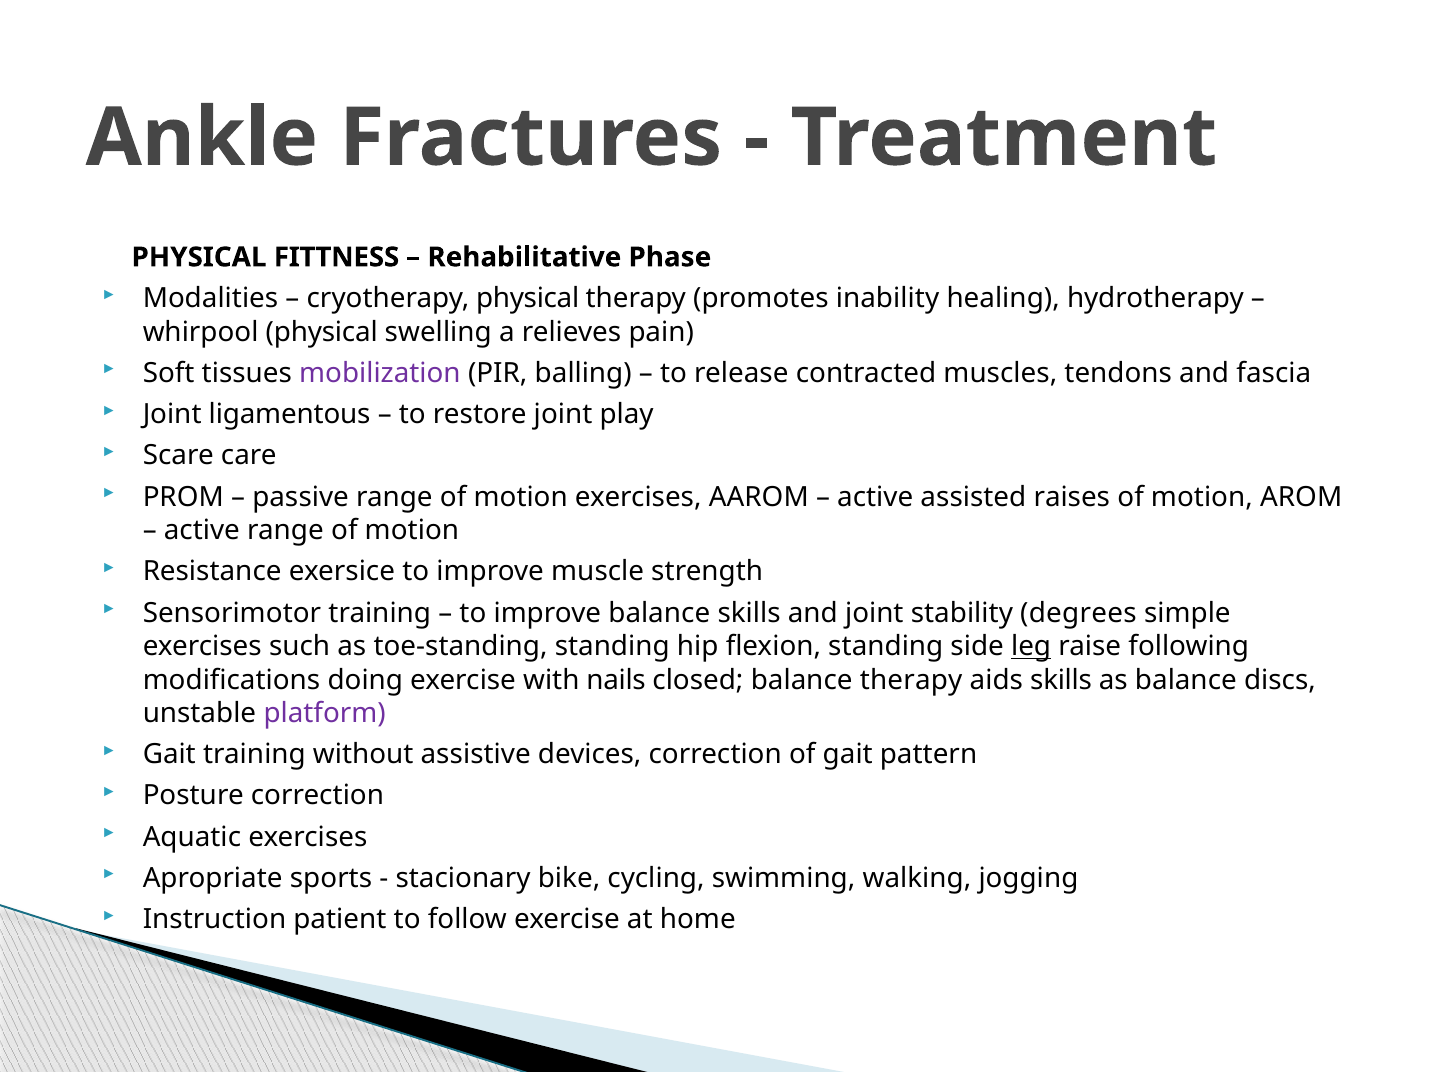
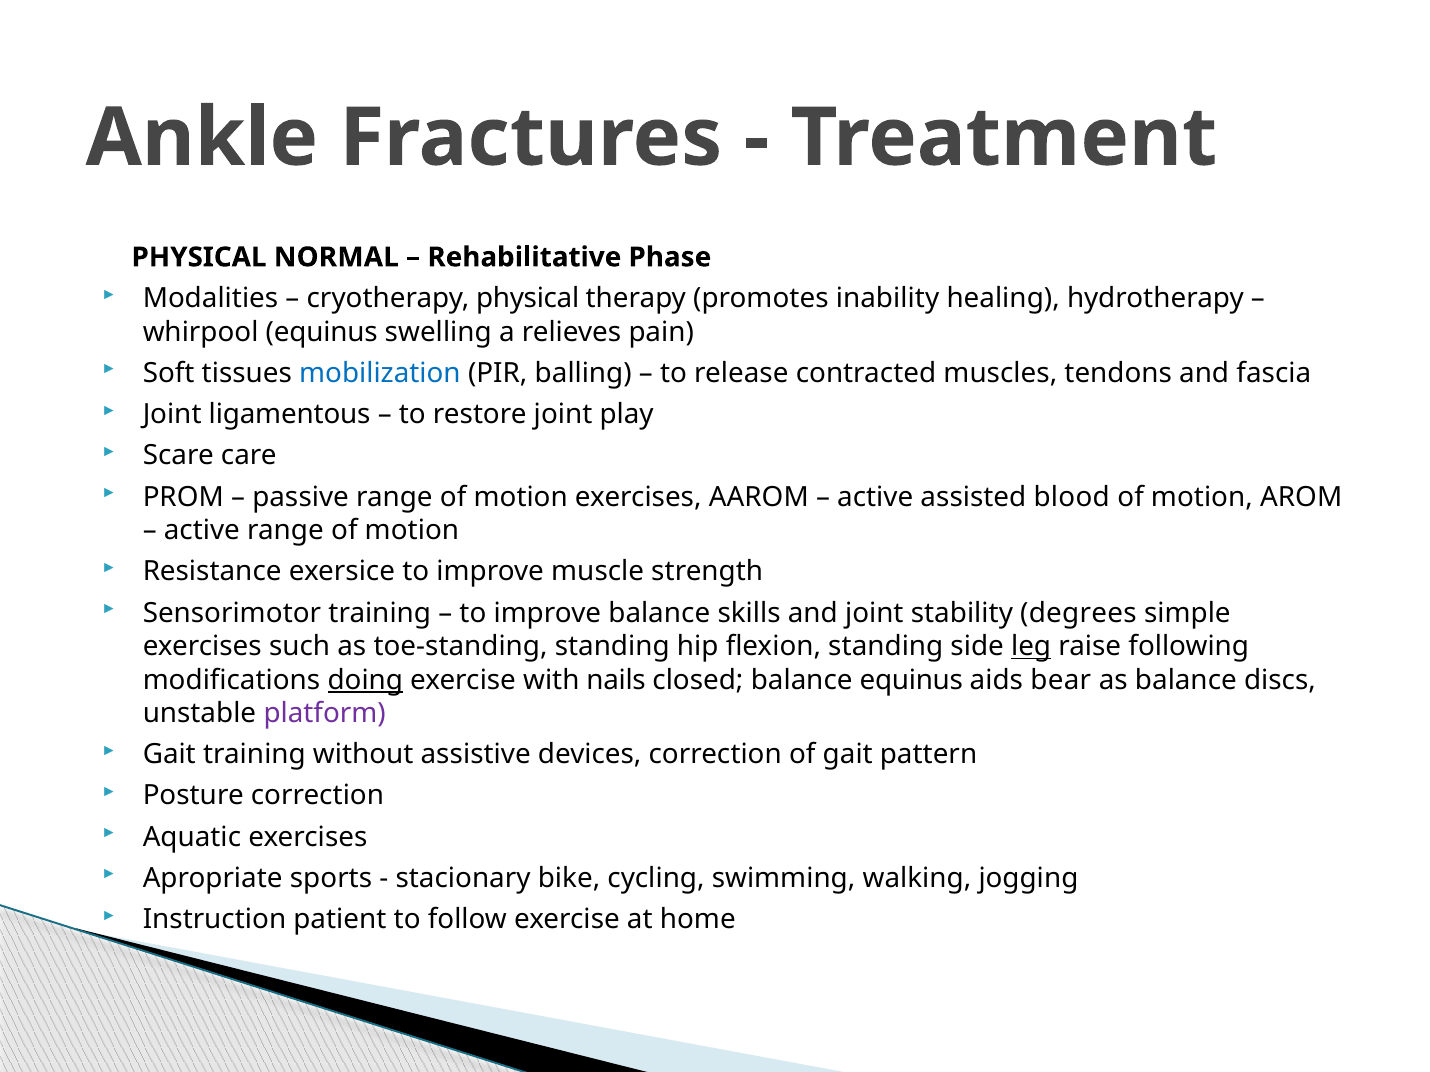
FITTNESS: FITTNESS -> NORMAL
whirpool physical: physical -> equinus
mobilization colour: purple -> blue
raises: raises -> blood
doing underline: none -> present
balance therapy: therapy -> equinus
aids skills: skills -> bear
